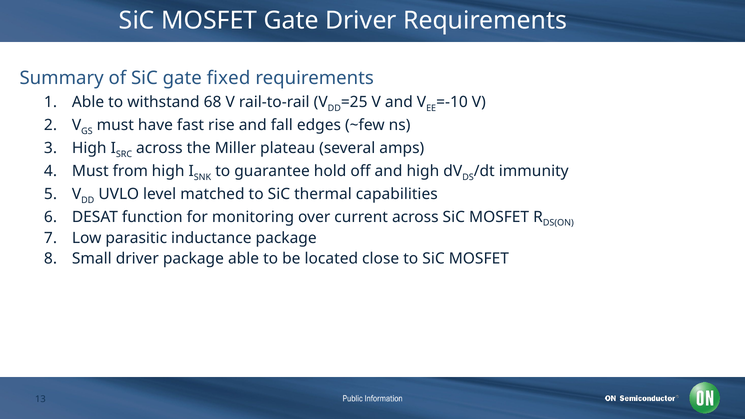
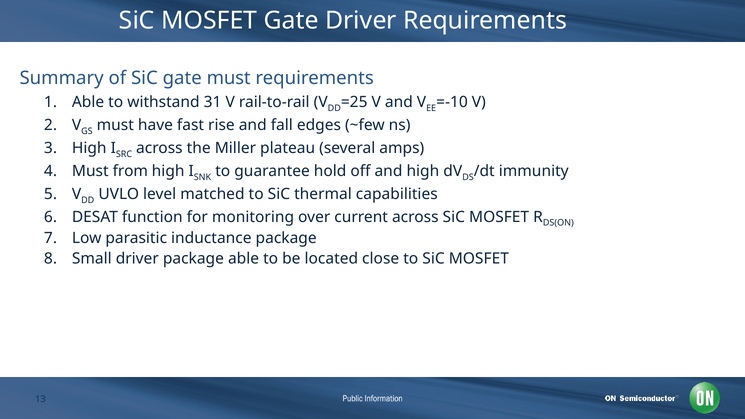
gate fixed: fixed -> must
68: 68 -> 31
